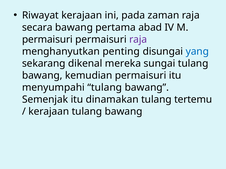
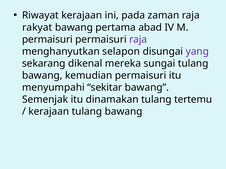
secara: secara -> rakyat
penting: penting -> selapon
yang colour: blue -> purple
menyumpahi tulang: tulang -> sekitar
